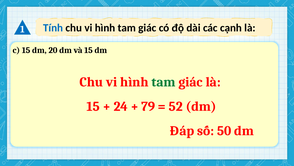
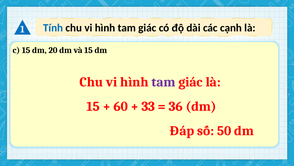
tam at (164, 82) colour: green -> purple
24: 24 -> 60
79: 79 -> 33
52: 52 -> 36
